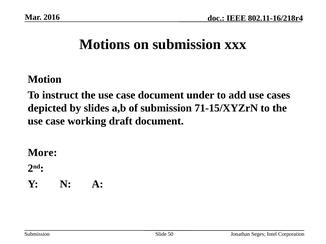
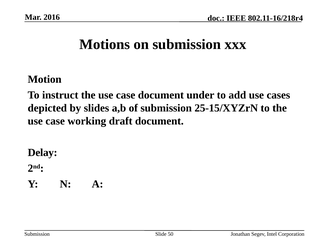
71-15/XYZrN: 71-15/XYZrN -> 25-15/XYZrN
More: More -> Delay
